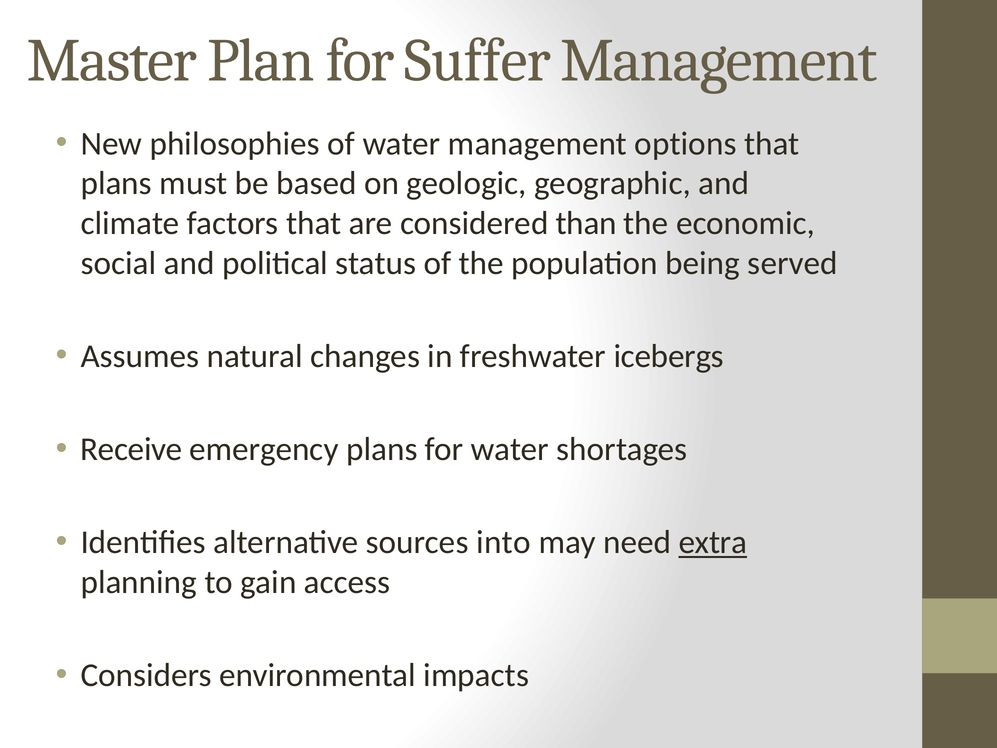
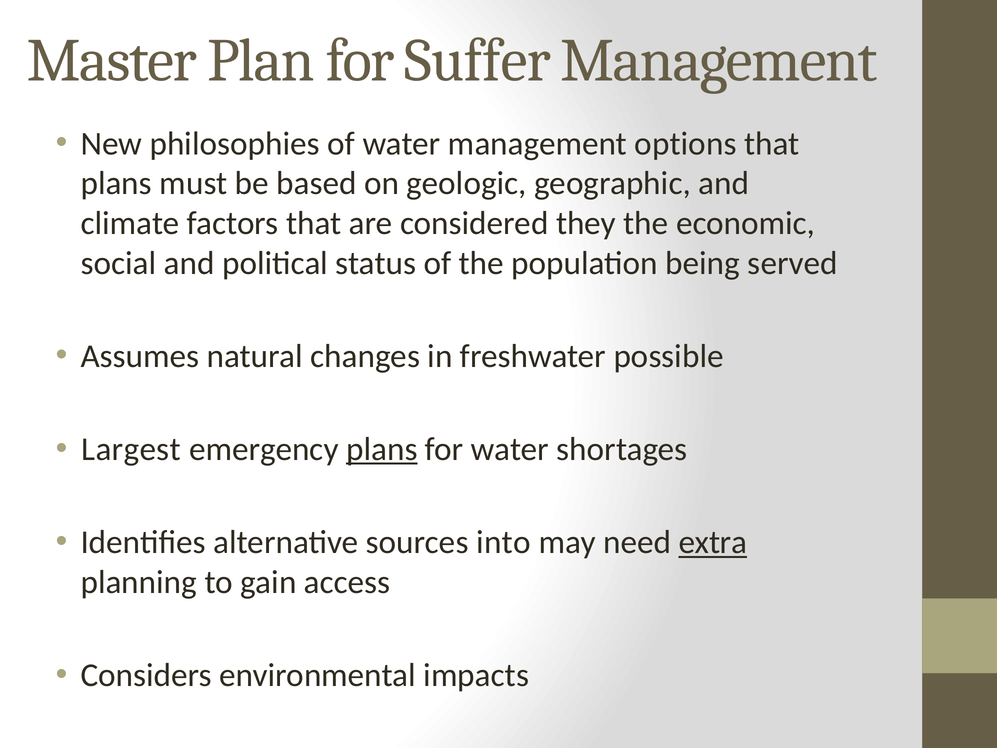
than: than -> they
icebergs: icebergs -> possible
Receive: Receive -> Largest
plans at (382, 449) underline: none -> present
